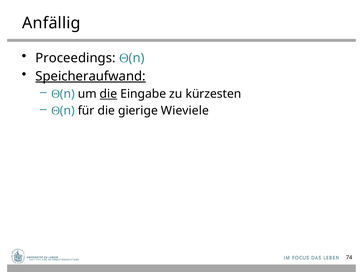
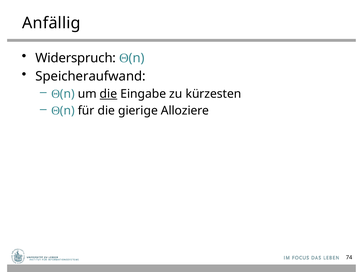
Proceedings: Proceedings -> Widerspruch
Speicheraufwand underline: present -> none
Wieviele: Wieviele -> Alloziere
